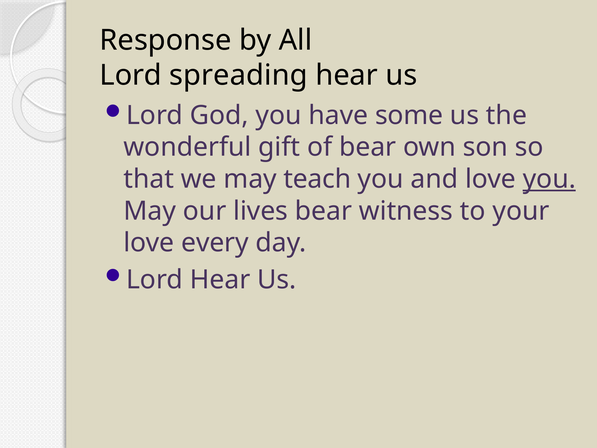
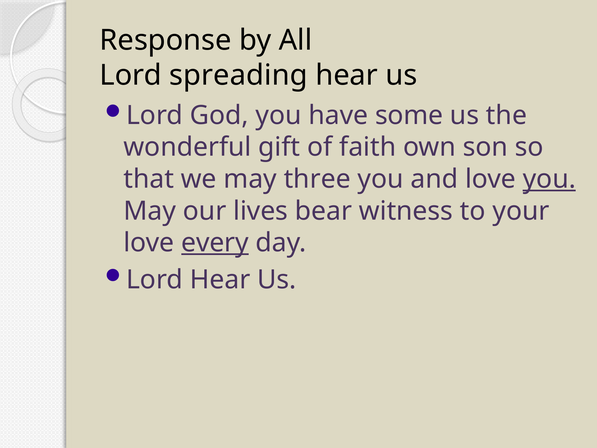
of bear: bear -> faith
teach: teach -> three
every underline: none -> present
